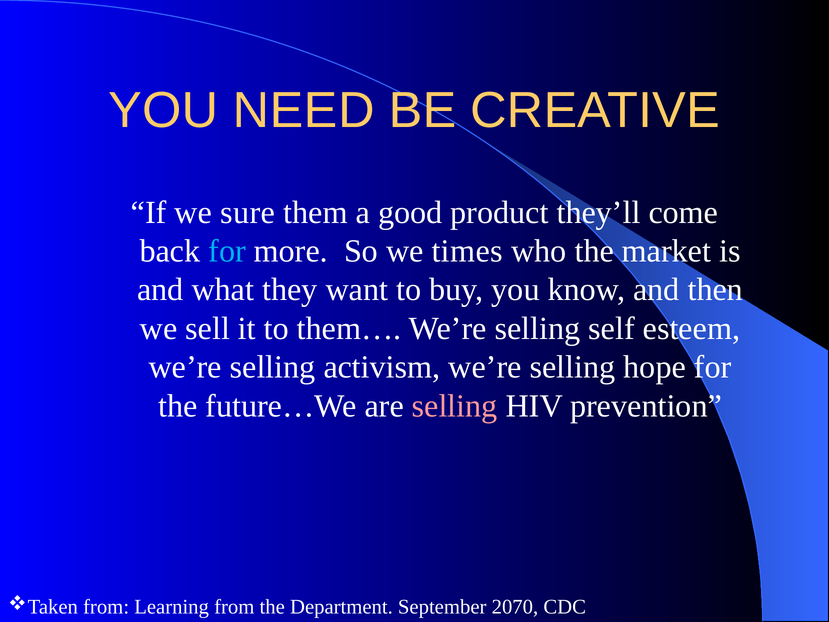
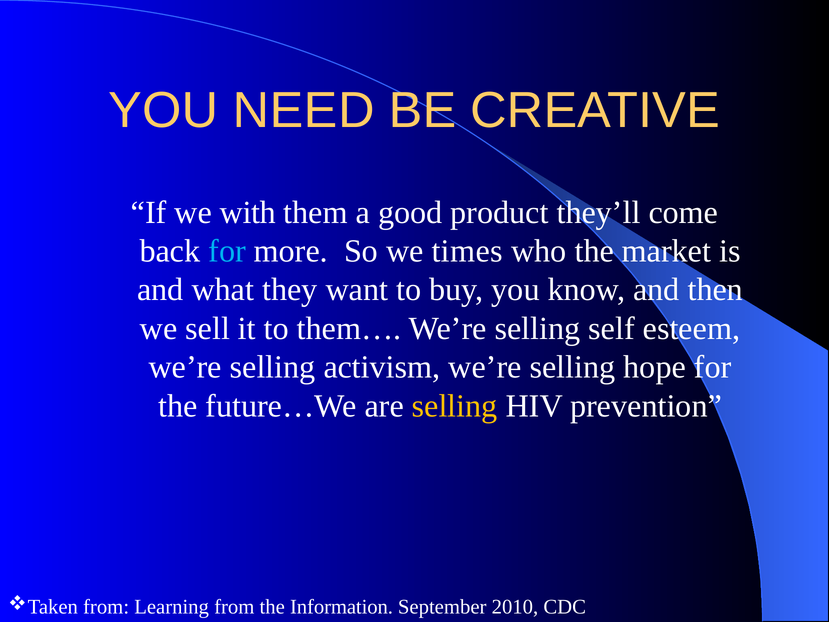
sure: sure -> with
selling at (455, 406) colour: pink -> yellow
Department: Department -> Information
2070: 2070 -> 2010
